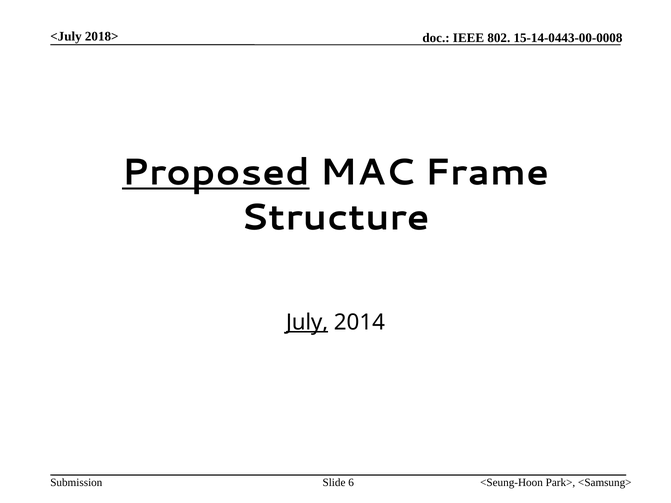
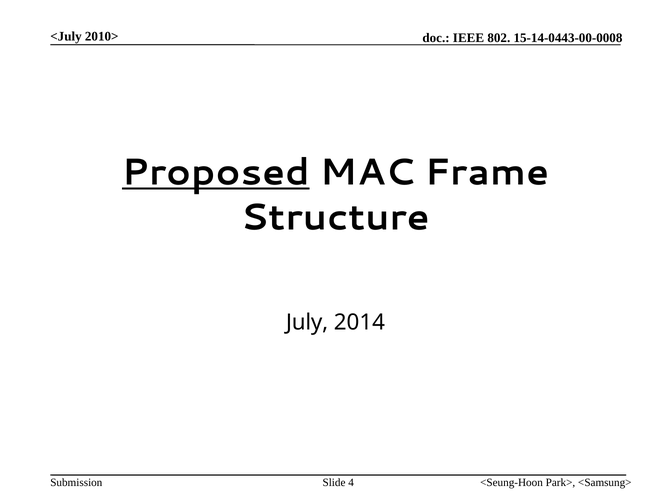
2018>: 2018> -> 2010>
July underline: present -> none
6: 6 -> 4
